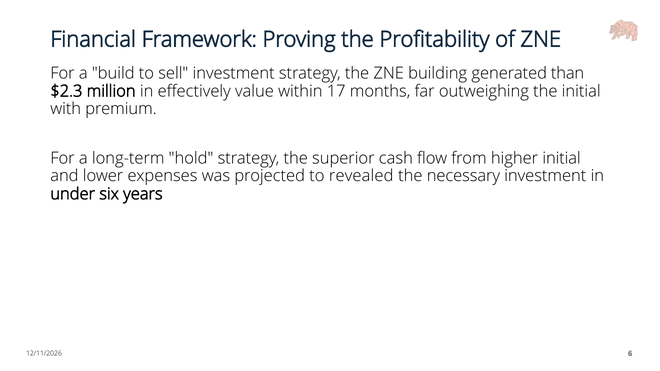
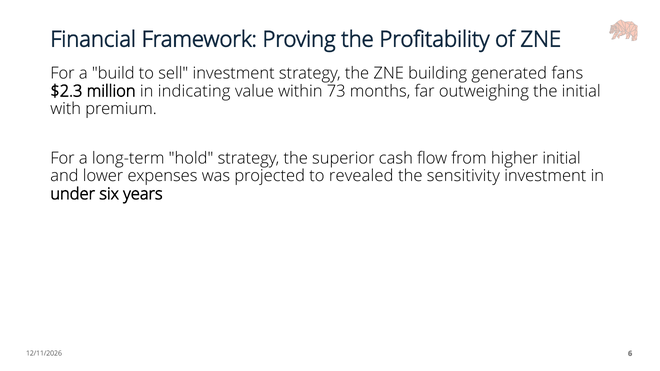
than: than -> fans
effectively: effectively -> indicating
17: 17 -> 73
necessary: necessary -> sensitivity
